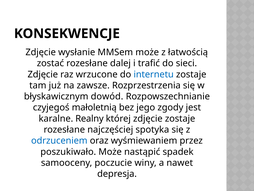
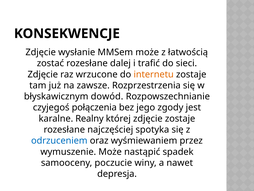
internetu colour: blue -> orange
małoletnią: małoletnią -> połączenia
poszukiwało: poszukiwało -> wymuszenie
